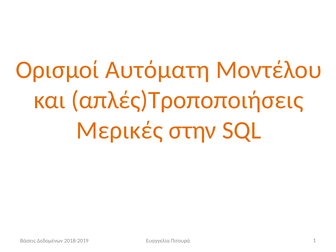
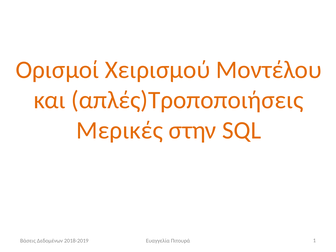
Αυτόματη: Αυτόματη -> Χειρισμού
